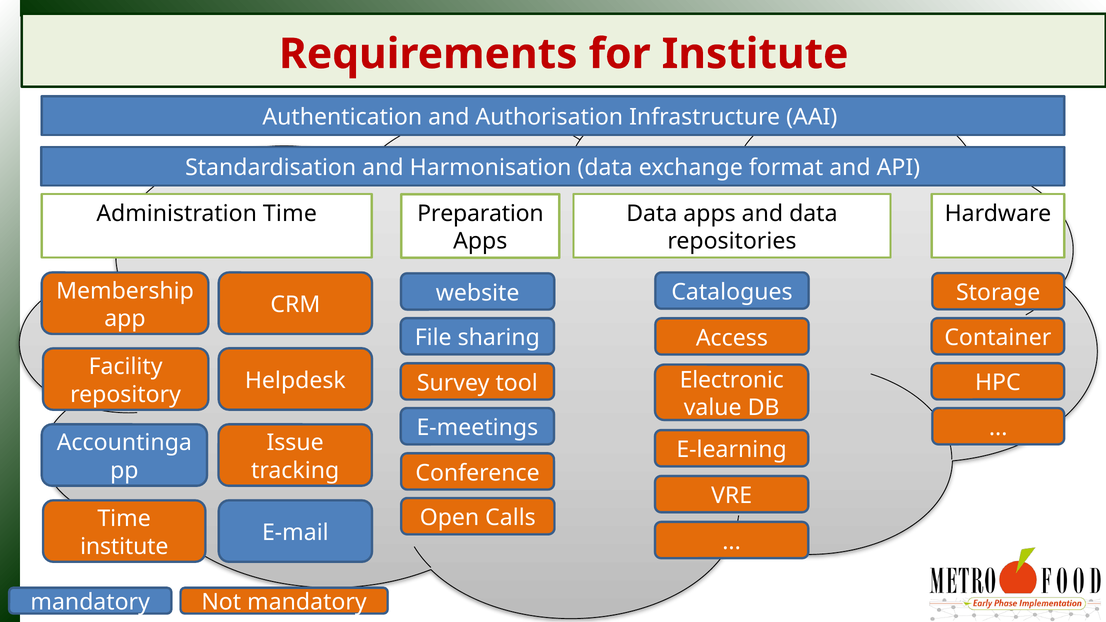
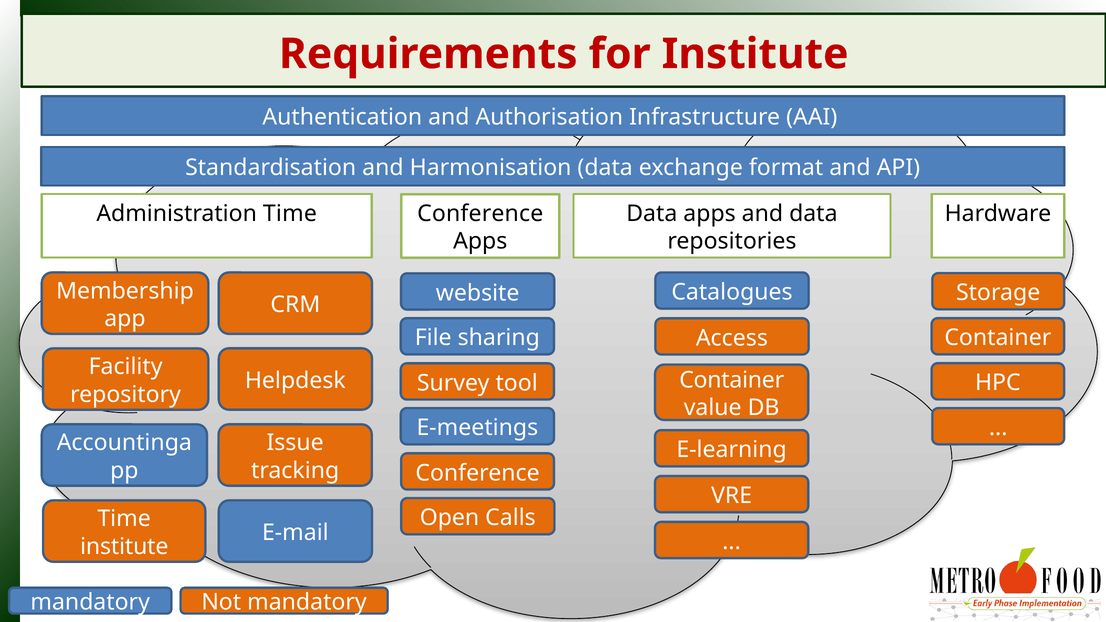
Preparation at (480, 214): Preparation -> Conference
Electronic at (732, 380): Electronic -> Container
